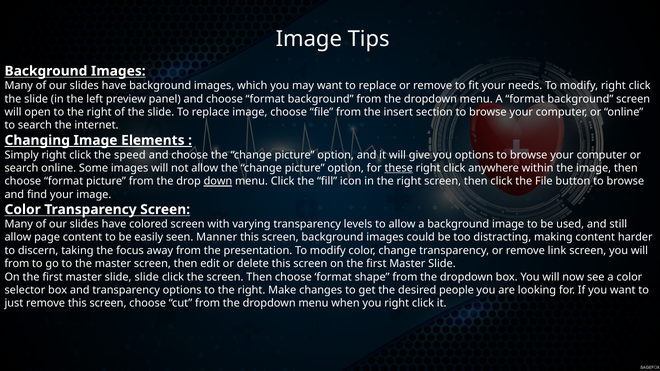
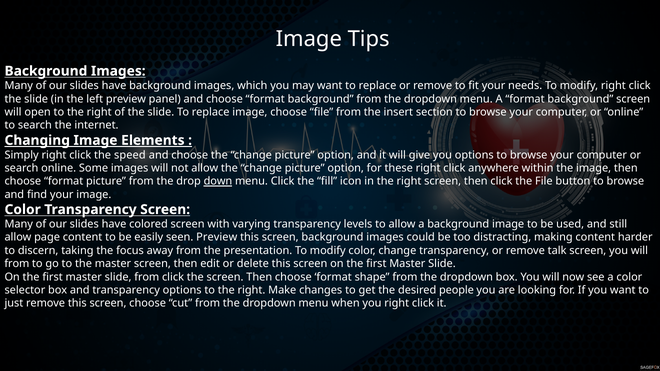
these underline: present -> none
seen Manner: Manner -> Preview
link: link -> talk
slide slide: slide -> from
